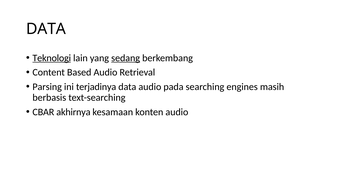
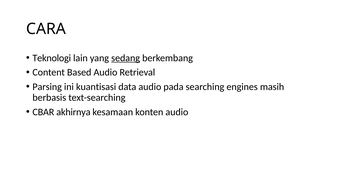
DATA at (46, 29): DATA -> CARA
Teknologi underline: present -> none
terjadinya: terjadinya -> kuantisasi
